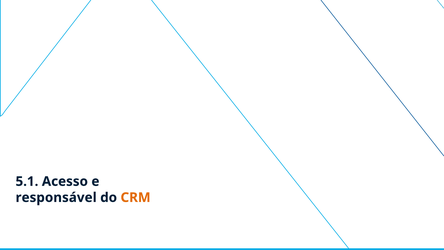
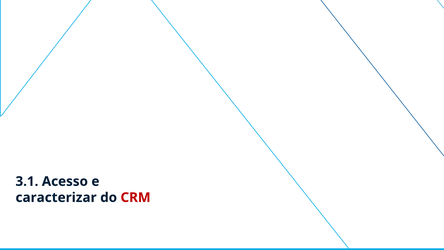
5.1: 5.1 -> 3.1
responsável: responsável -> caracterizar
CRM colour: orange -> red
